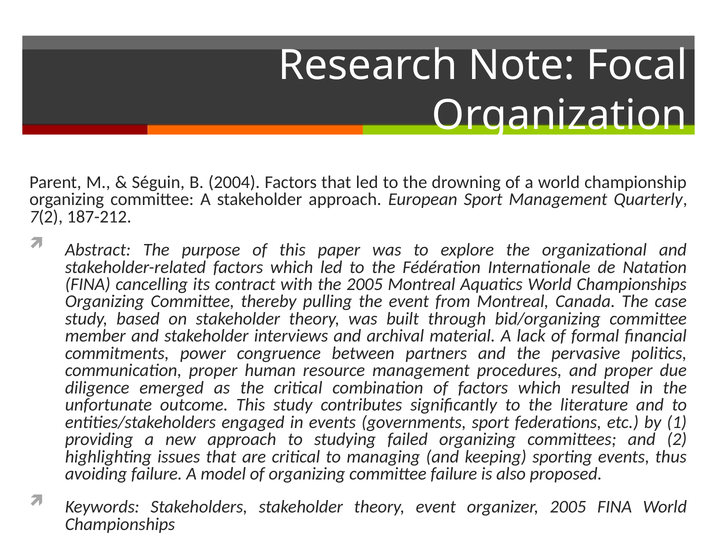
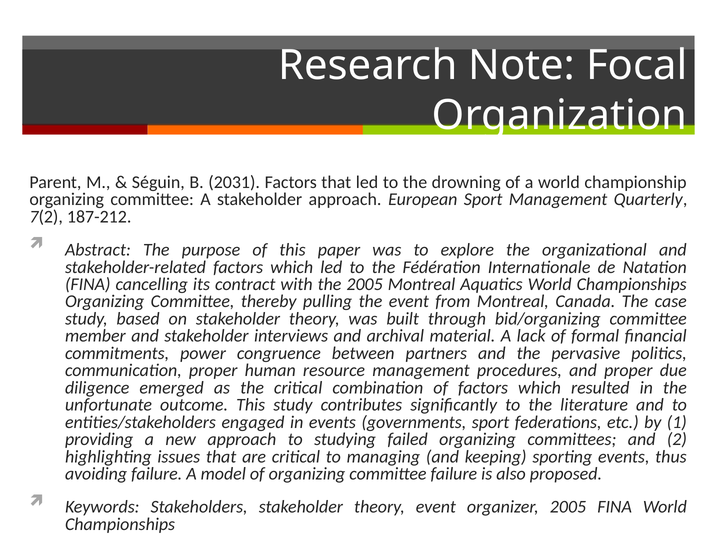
2004: 2004 -> 2031
